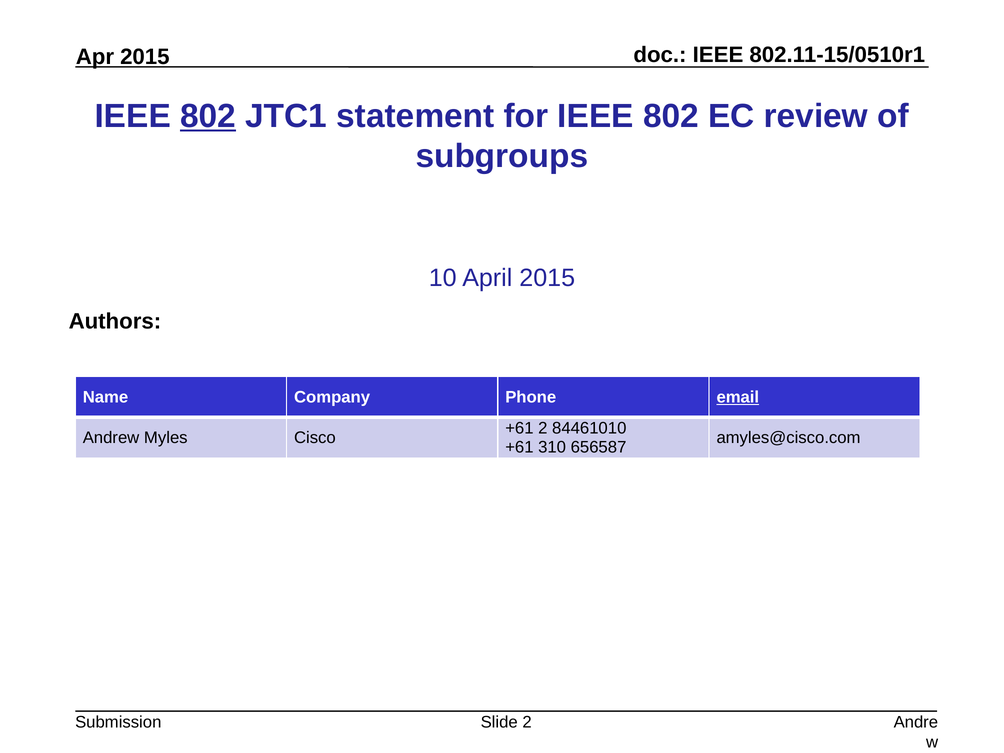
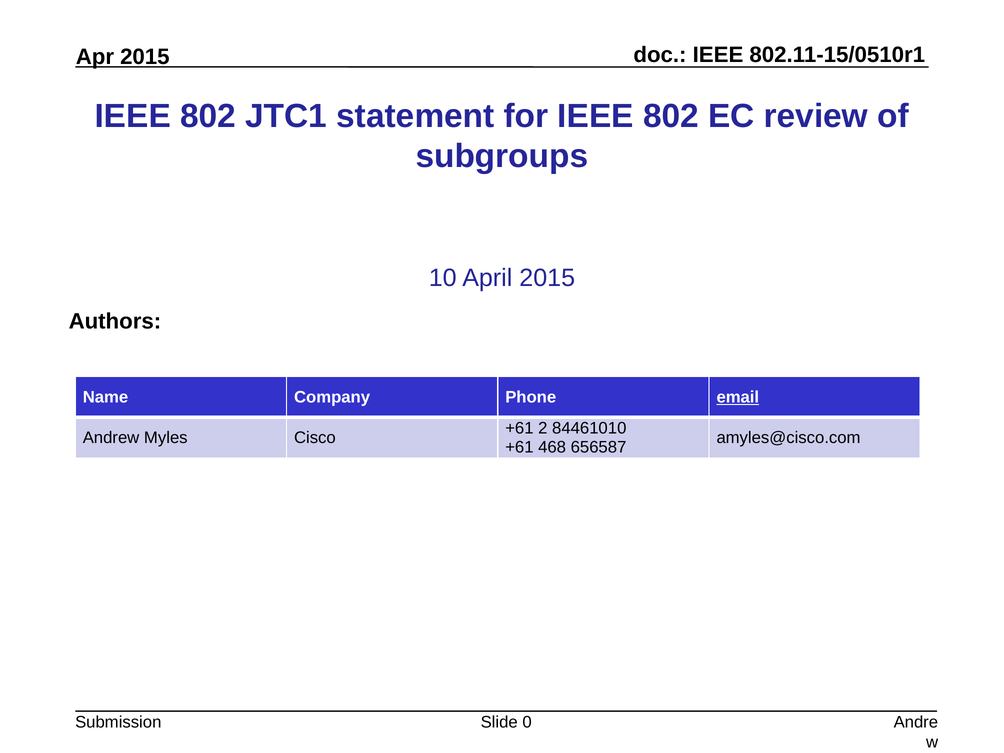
802 at (208, 116) underline: present -> none
310: 310 -> 468
Slide 2: 2 -> 0
